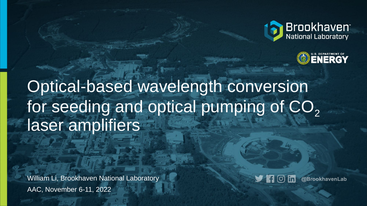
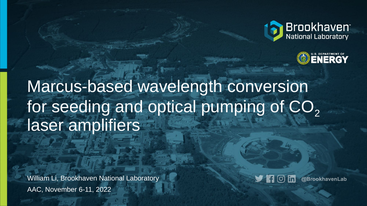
Optical-based: Optical-based -> Marcus-based
